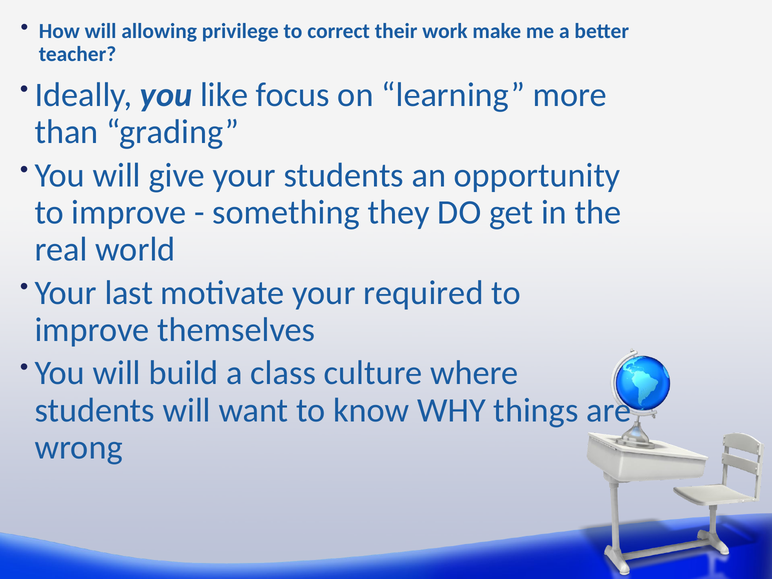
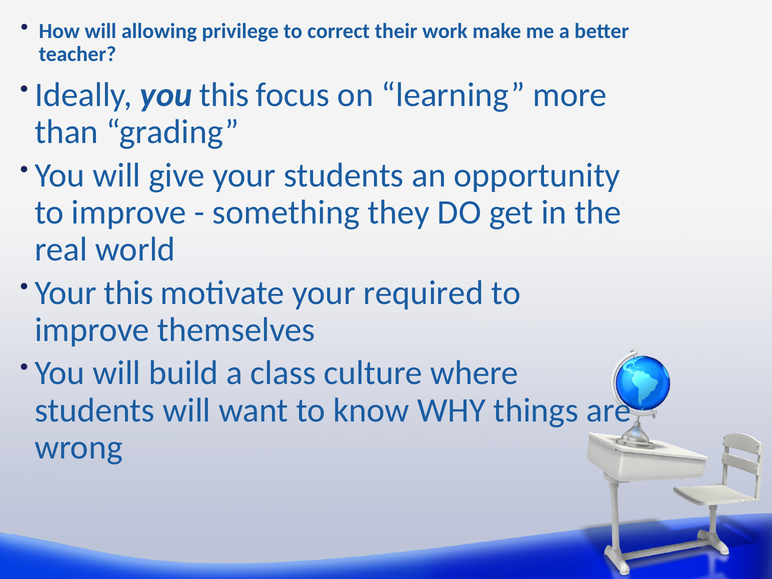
you like: like -> this
Your last: last -> this
